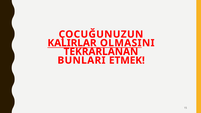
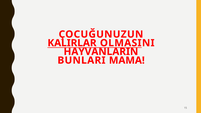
TEKRARLANAN: TEKRARLANAN -> HAYVANLARIN
ETMEK: ETMEK -> MAMA
